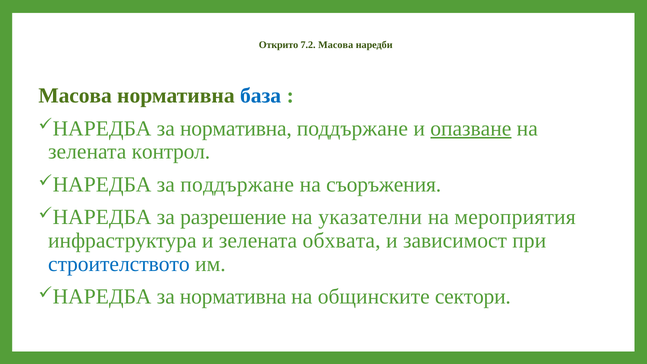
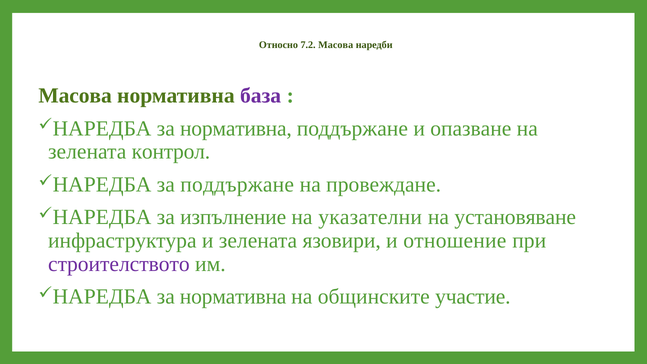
Открито: Открито -> Относно
база colour: blue -> purple
опазване underline: present -> none
съоръжения: съоръжения -> провеждане
разрешение: разрешение -> изпълнение
мероприятия: мероприятия -> установяване
обхвата: обхвата -> язовири
зависимост: зависимост -> отношение
строителството colour: blue -> purple
сектори: сектори -> участие
